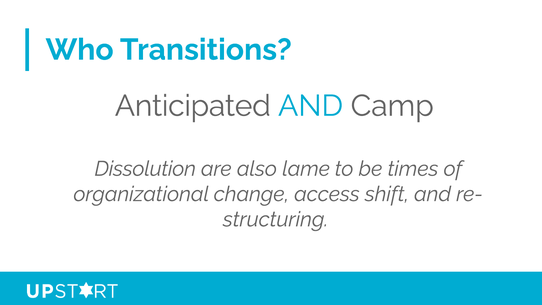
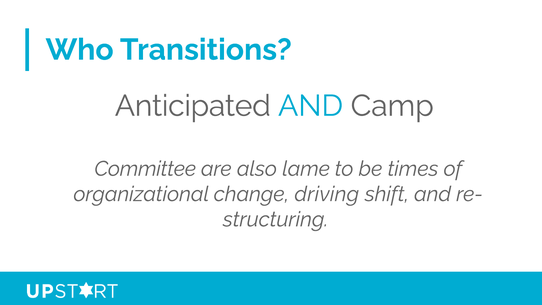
Dissolution: Dissolution -> Committee
access: access -> driving
